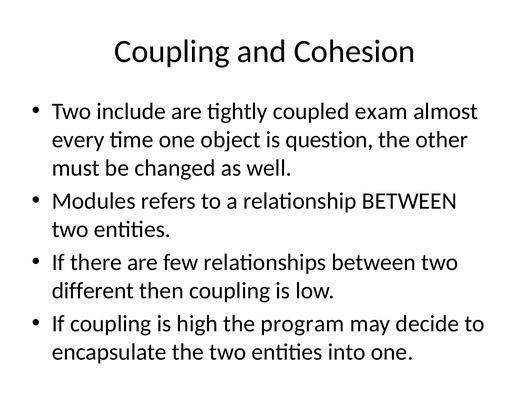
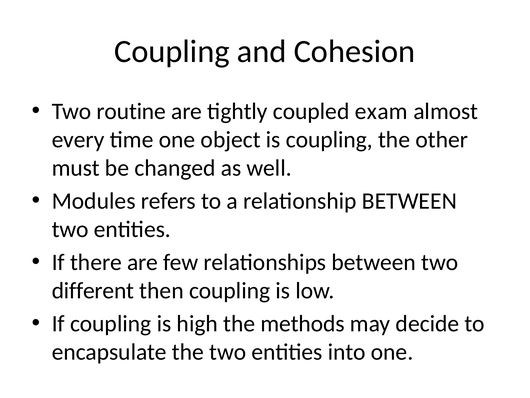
include: include -> routine
is question: question -> coupling
program: program -> methods
